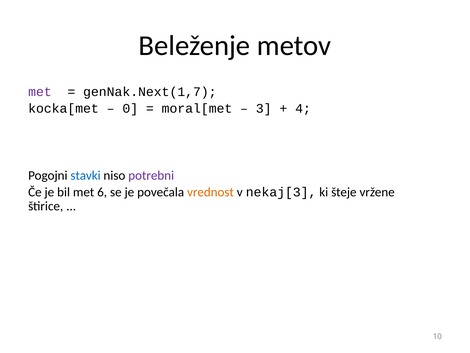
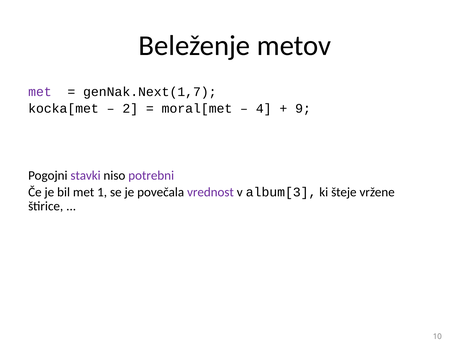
0: 0 -> 2
3: 3 -> 4
4: 4 -> 9
stavki colour: blue -> purple
6: 6 -> 1
vrednost colour: orange -> purple
nekaj[3: nekaj[3 -> album[3
